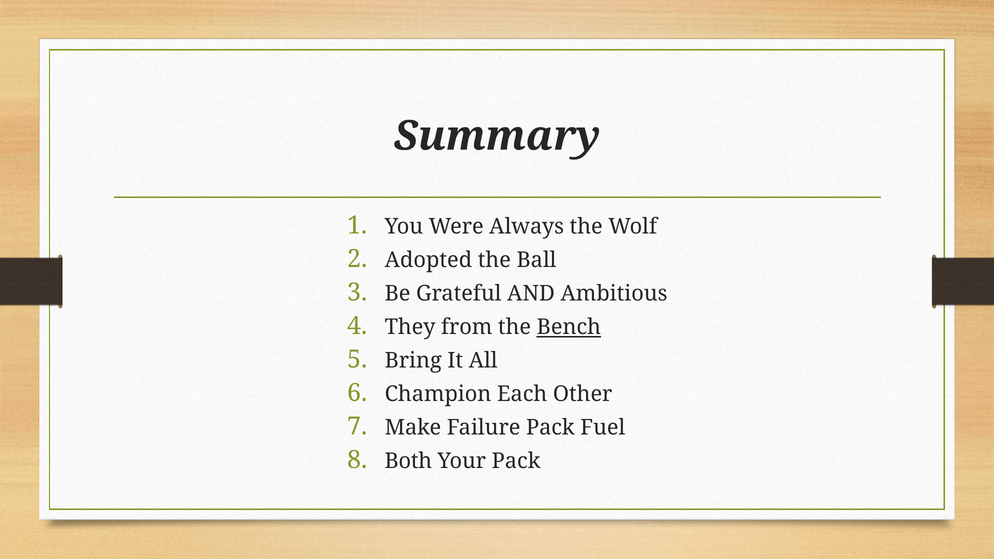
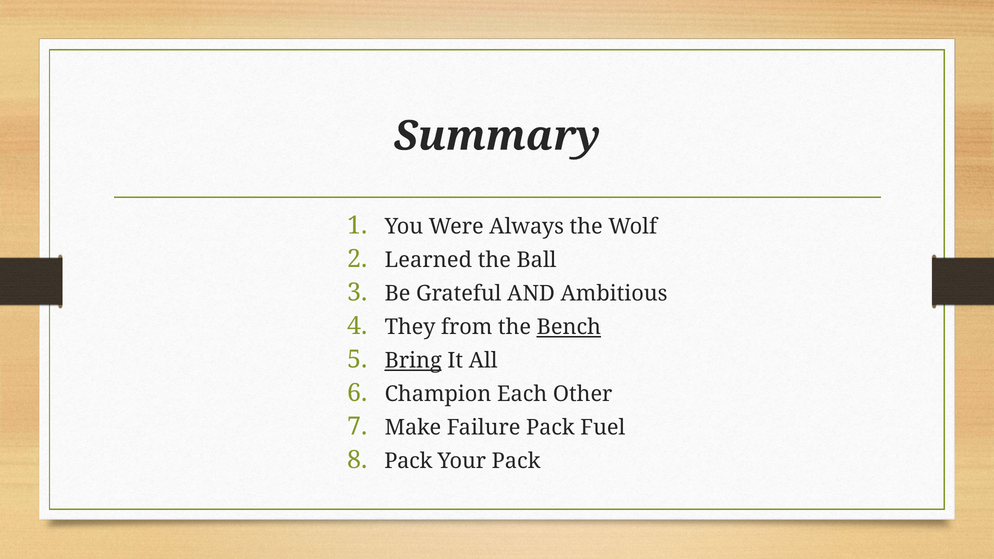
Adopted: Adopted -> Learned
Bring underline: none -> present
Both at (408, 461): Both -> Pack
